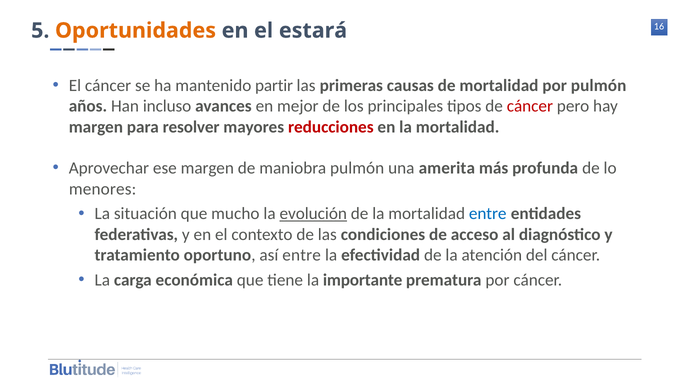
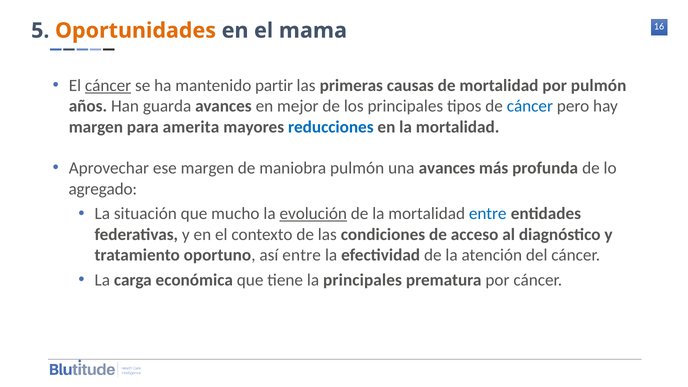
estará: estará -> mama
cáncer at (108, 86) underline: none -> present
incluso: incluso -> guarda
cáncer at (530, 106) colour: red -> blue
resolver: resolver -> amerita
reducciones colour: red -> blue
una amerita: amerita -> avances
menores: menores -> agregado
la importante: importante -> principales
